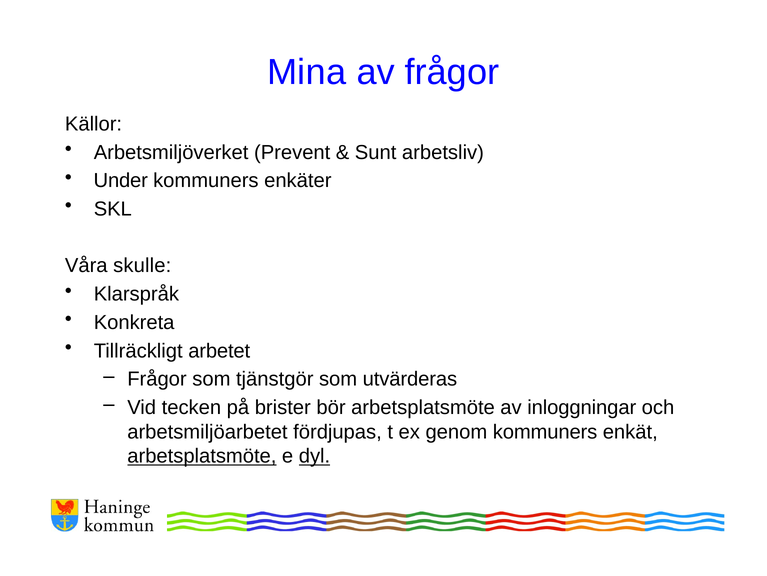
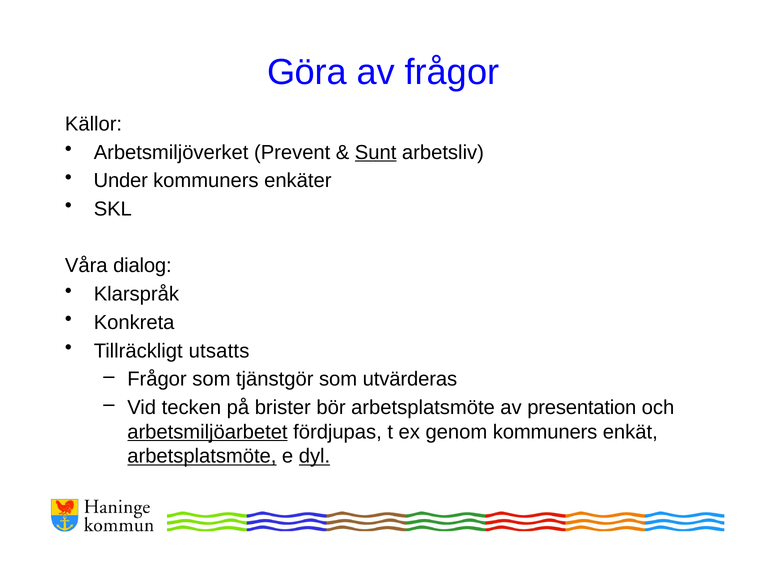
Mina: Mina -> Göra
Sunt underline: none -> present
skulle: skulle -> dialog
arbetet: arbetet -> utsatts
inloggningar: inloggningar -> presentation
arbetsmiljöarbetet underline: none -> present
